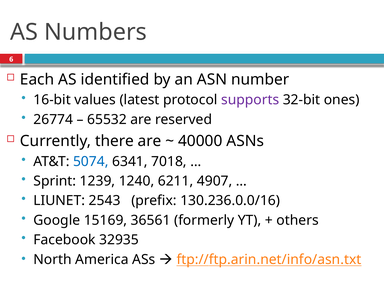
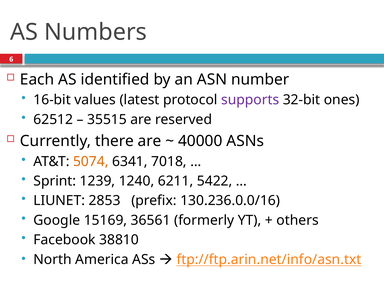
26774: 26774 -> 62512
65532: 65532 -> 35515
5074 colour: blue -> orange
4907: 4907 -> 5422
2543: 2543 -> 2853
32935: 32935 -> 38810
